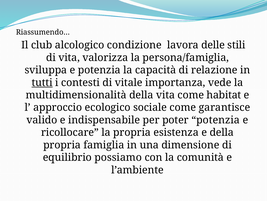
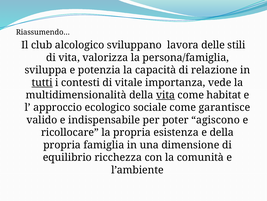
condizione: condizione -> sviluppano
vita at (166, 95) underline: none -> present
poter potenzia: potenzia -> agiscono
possiamo: possiamo -> ricchezza
